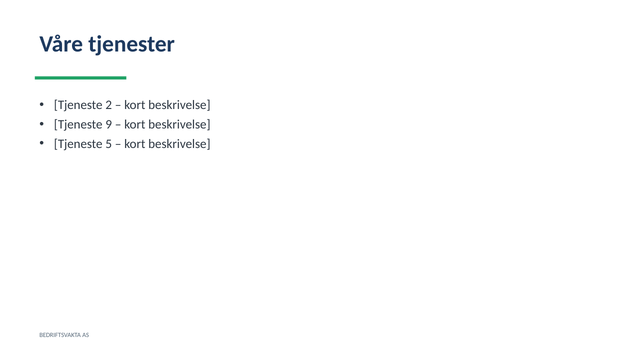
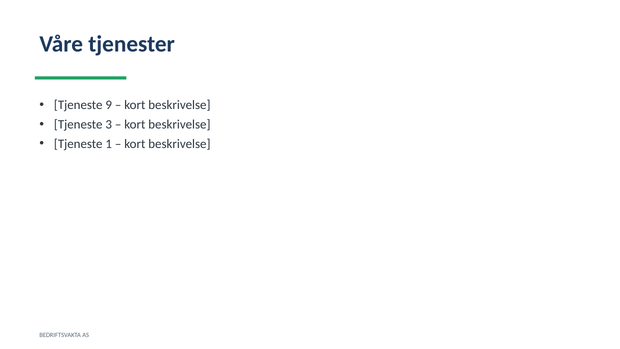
2: 2 -> 9
9: 9 -> 3
5: 5 -> 1
